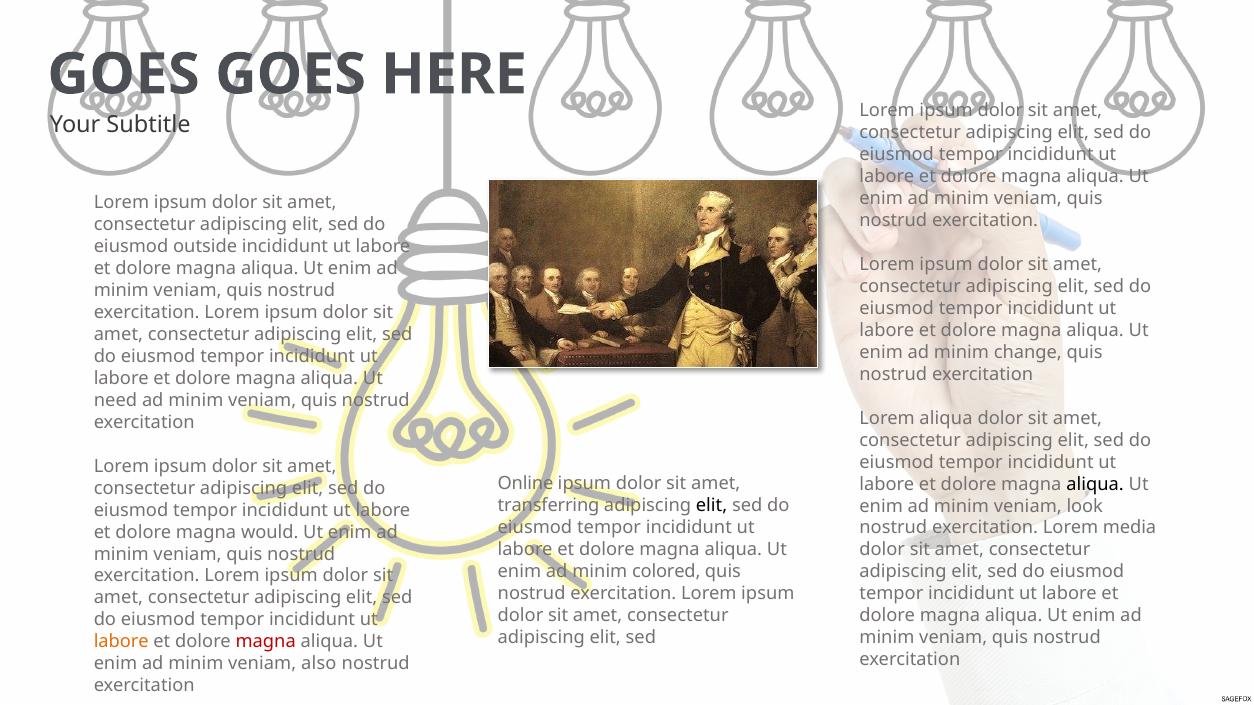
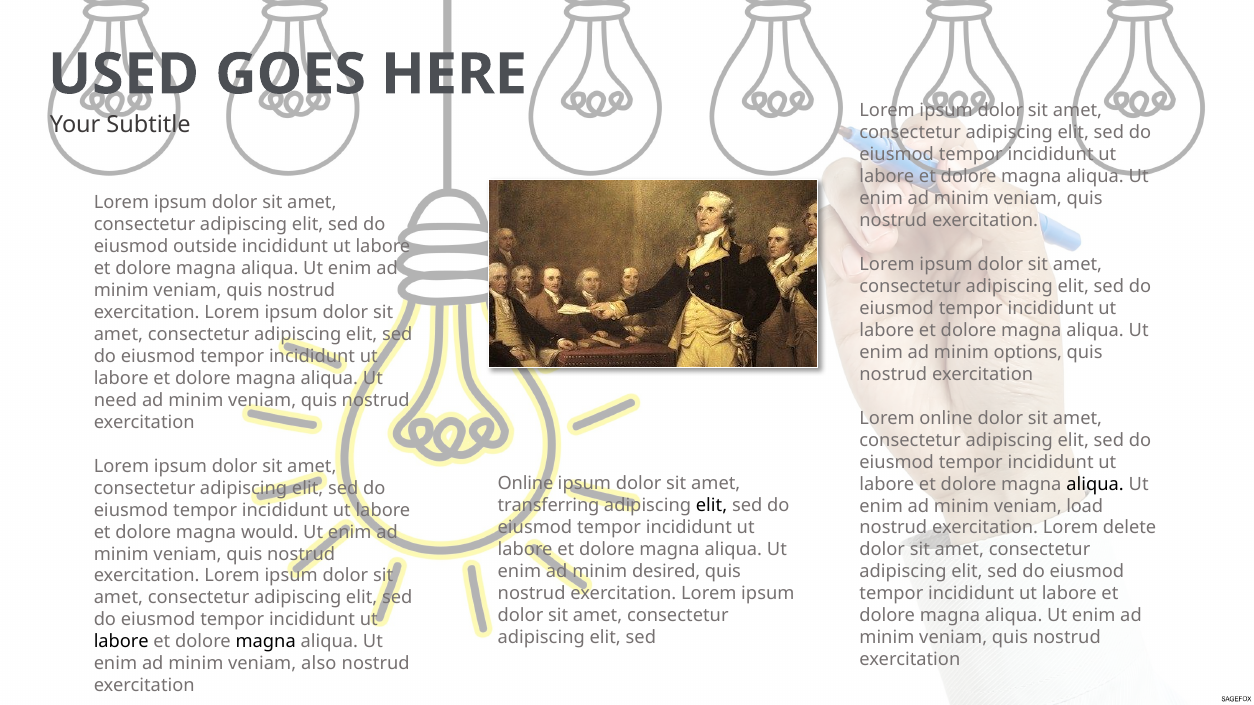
GOES at (124, 74): GOES -> USED
change: change -> options
Lorem aliqua: aliqua -> online
look: look -> load
media: media -> delete
colored: colored -> desired
labore at (121, 642) colour: orange -> black
magna at (266, 642) colour: red -> black
